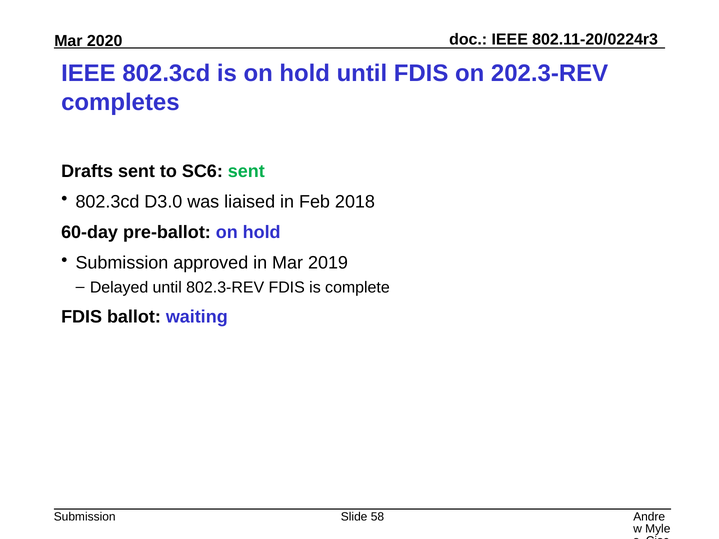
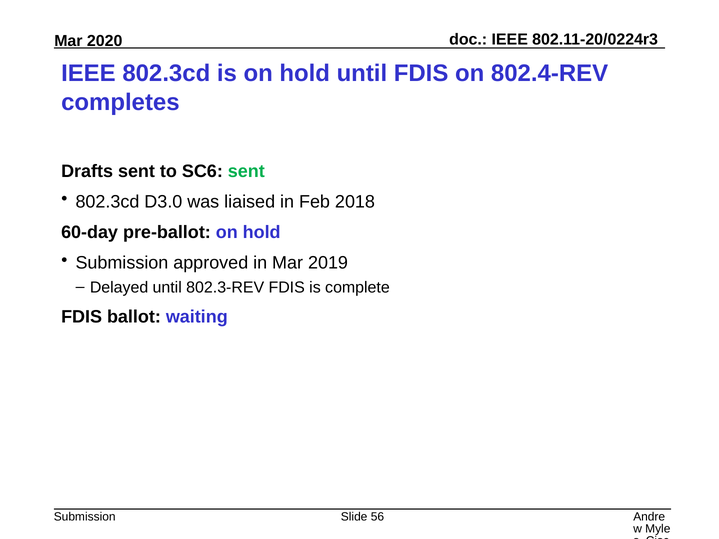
202.3-REV: 202.3-REV -> 802.4-REV
58: 58 -> 56
